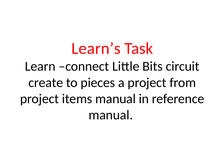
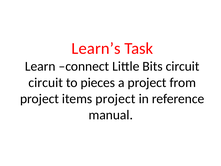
create at (46, 82): create -> circuit
items manual: manual -> project
